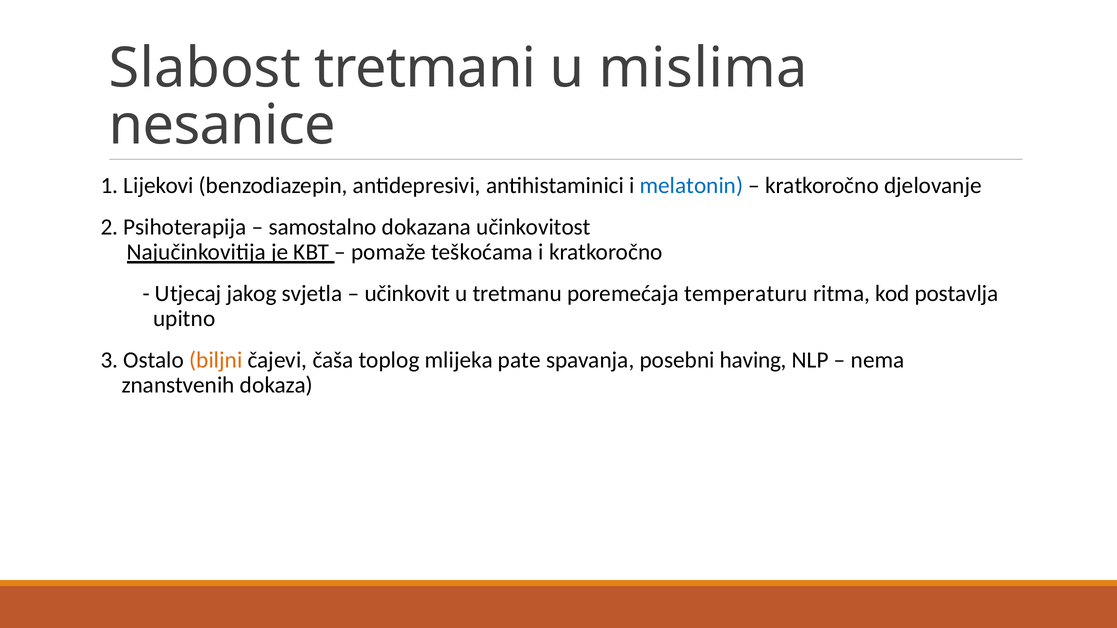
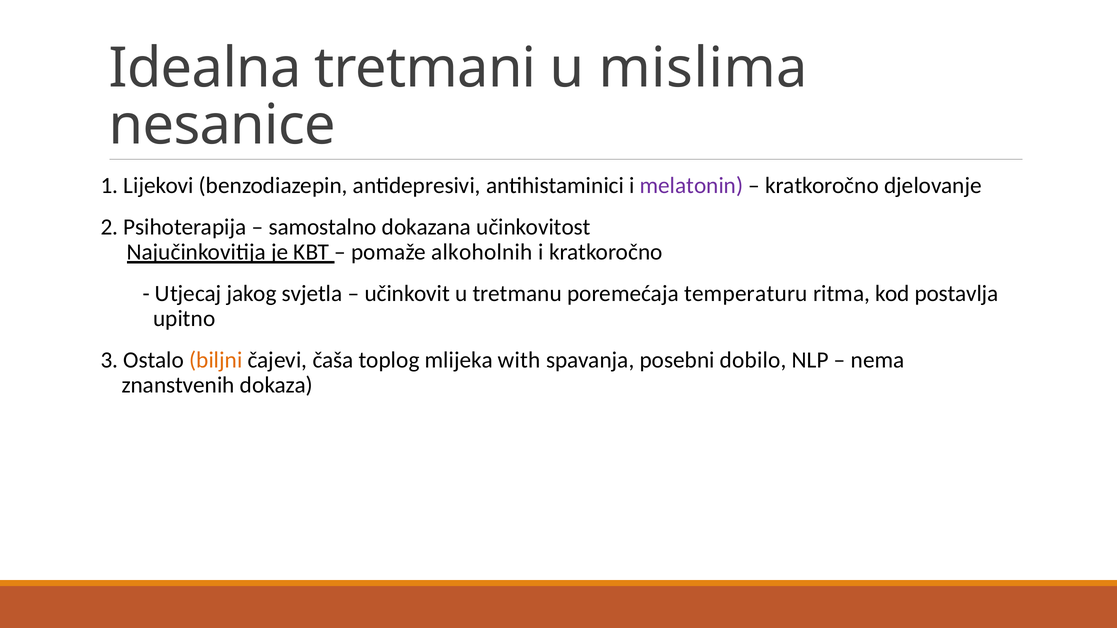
Slabost: Slabost -> Idealna
melatonin colour: blue -> purple
teškoćama: teškoćama -> alkoholnih
pate: pate -> with
having: having -> dobilo
